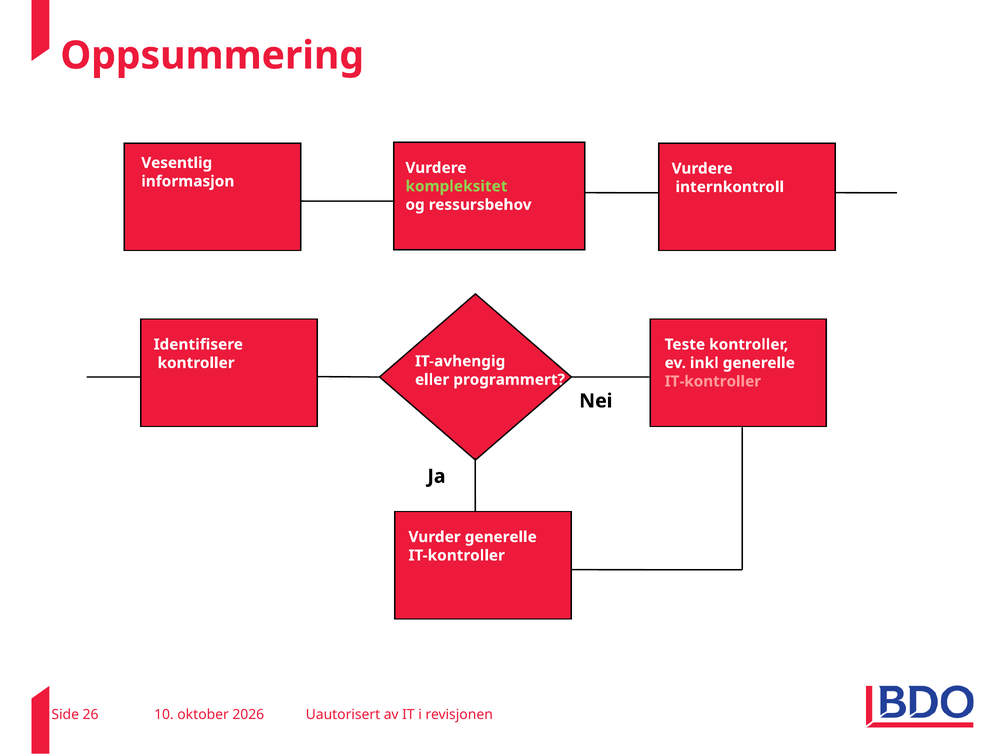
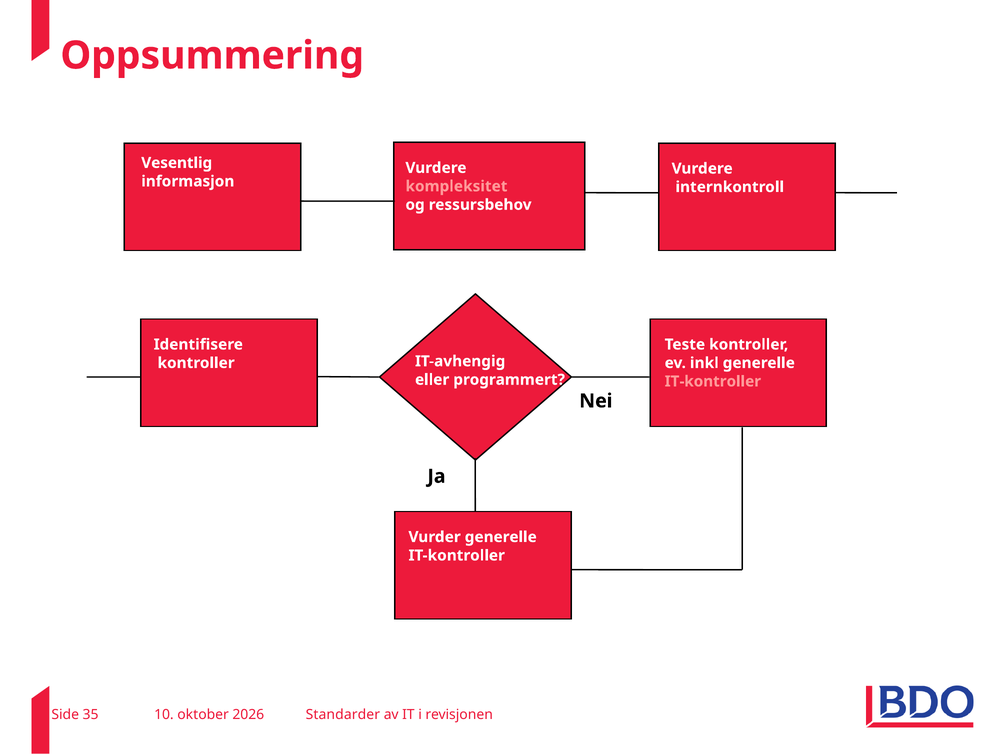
kompleksitet colour: light green -> pink
26: 26 -> 35
Uautorisert: Uautorisert -> Standarder
